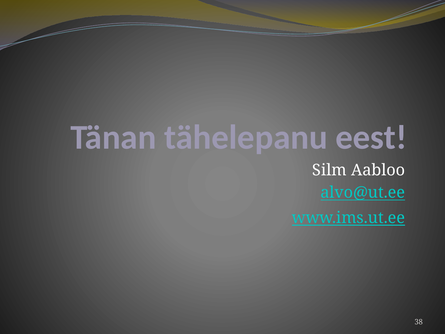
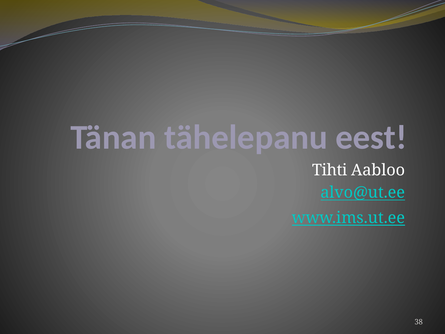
Silm: Silm -> Tihti
